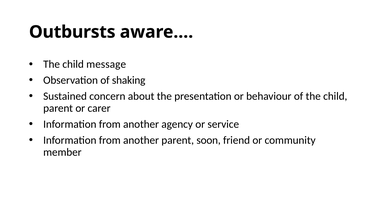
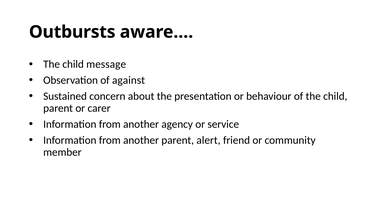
shaking: shaking -> against
soon: soon -> alert
